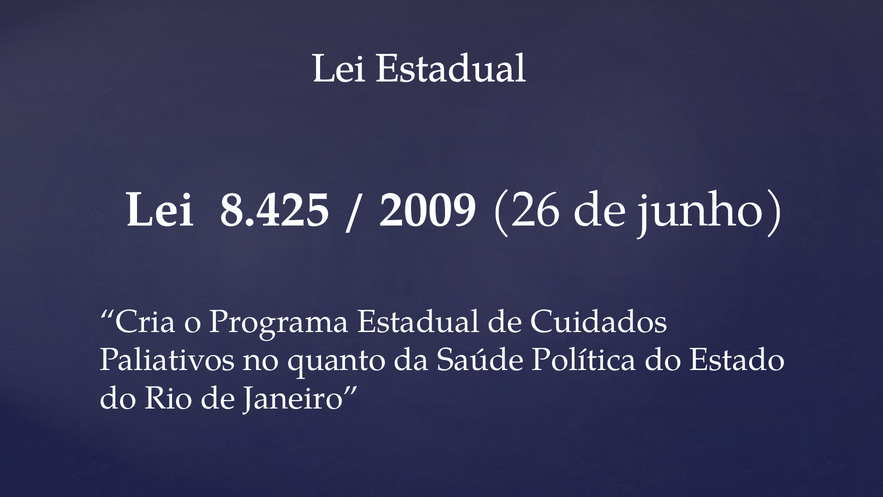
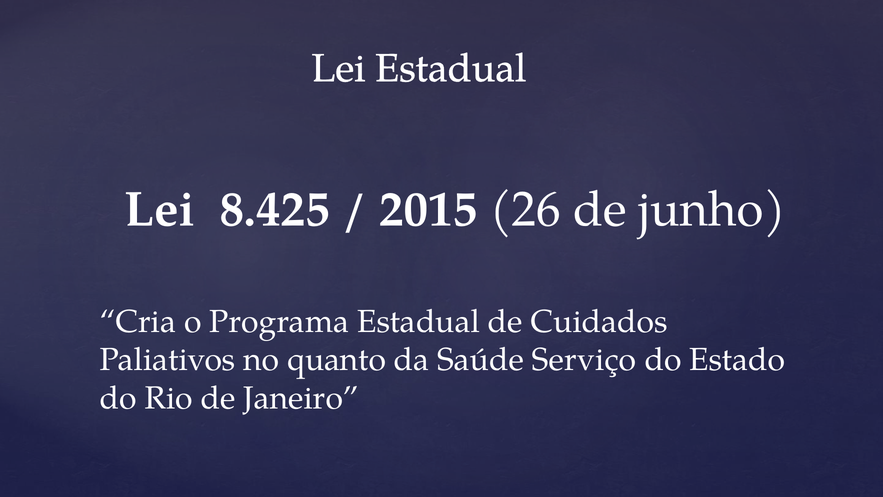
2009: 2009 -> 2015
Política: Política -> Serviço
